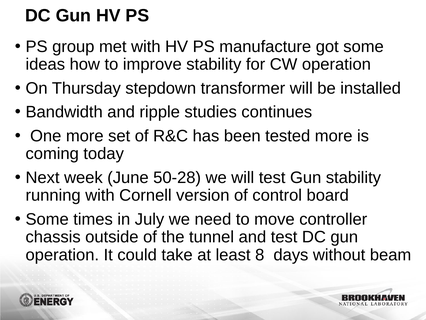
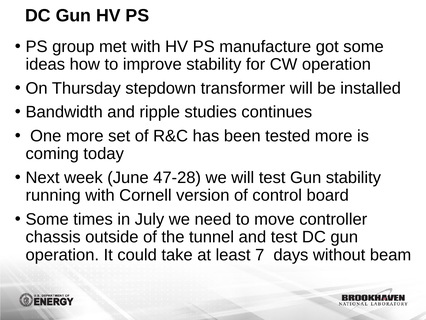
50-28: 50-28 -> 47-28
8: 8 -> 7
